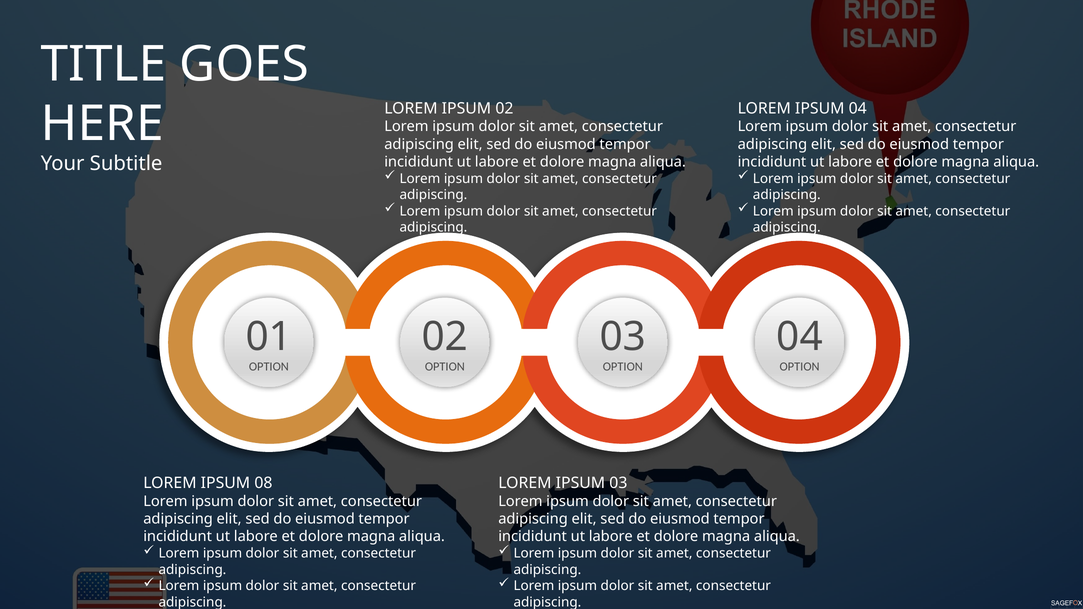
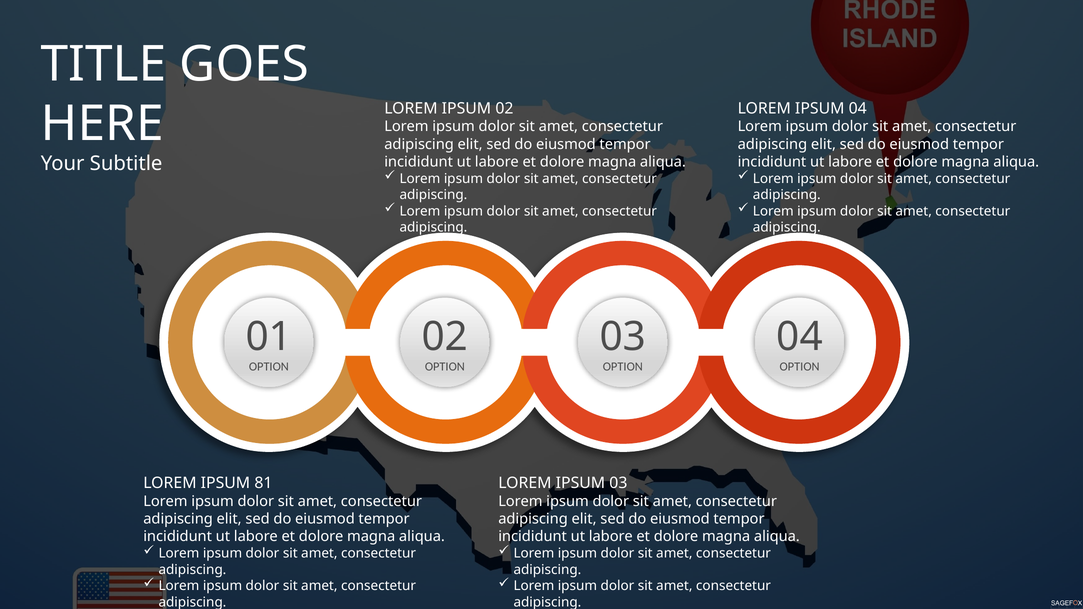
08: 08 -> 81
